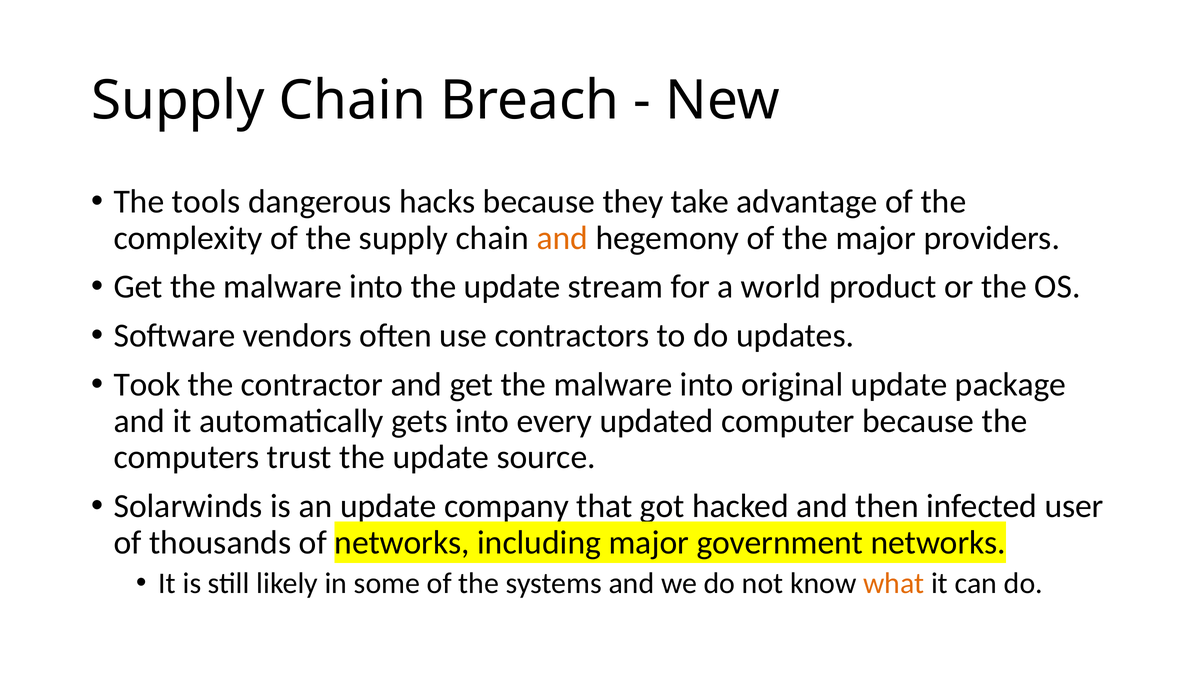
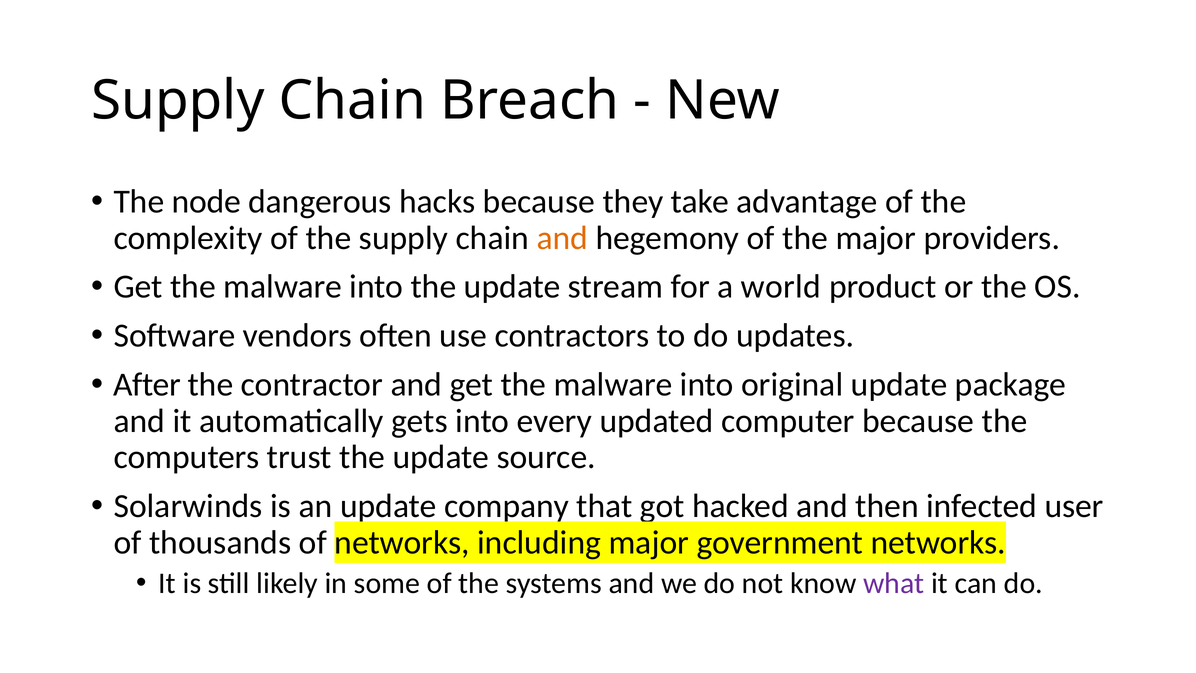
tools: tools -> node
Took: Took -> After
what colour: orange -> purple
